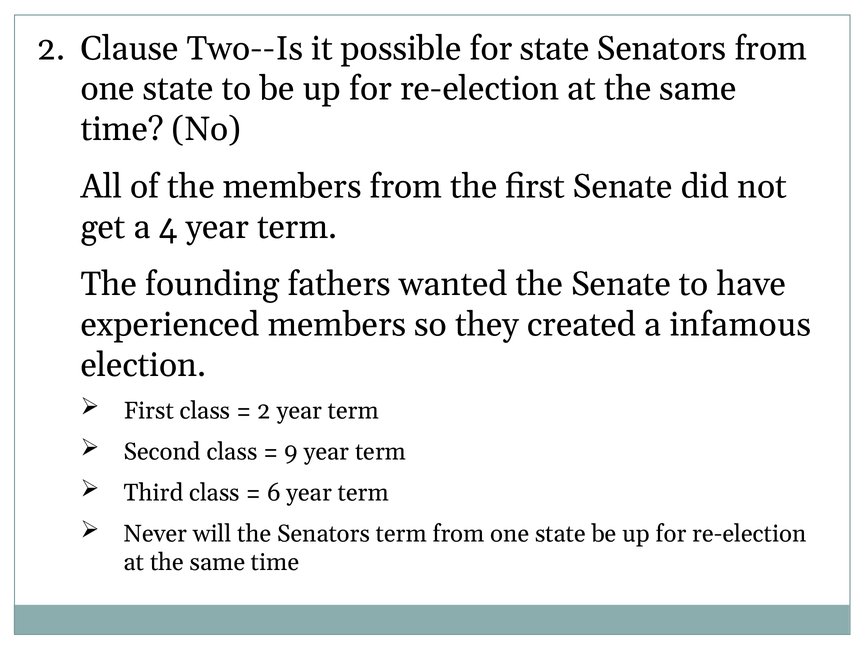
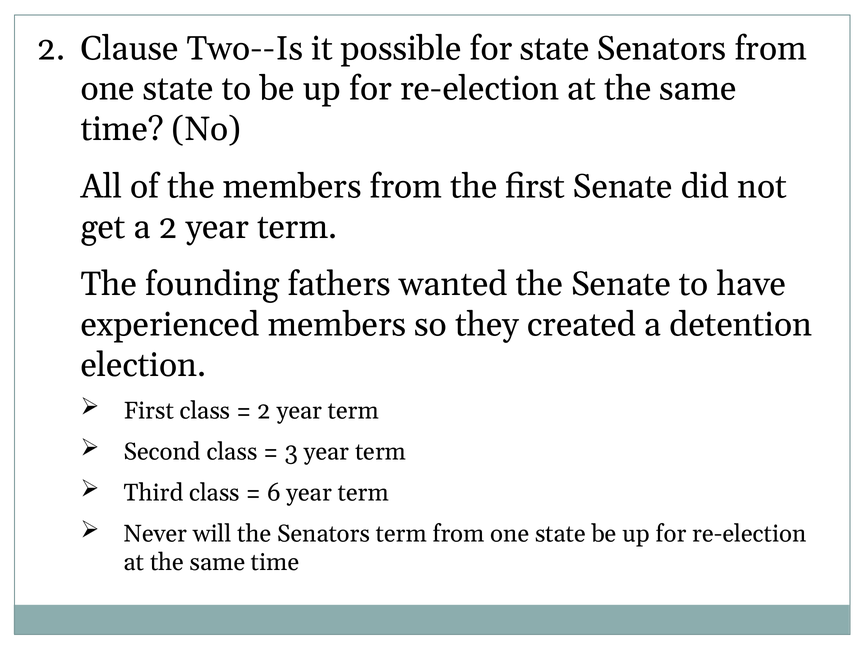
a 4: 4 -> 2
infamous: infamous -> detention
9: 9 -> 3
